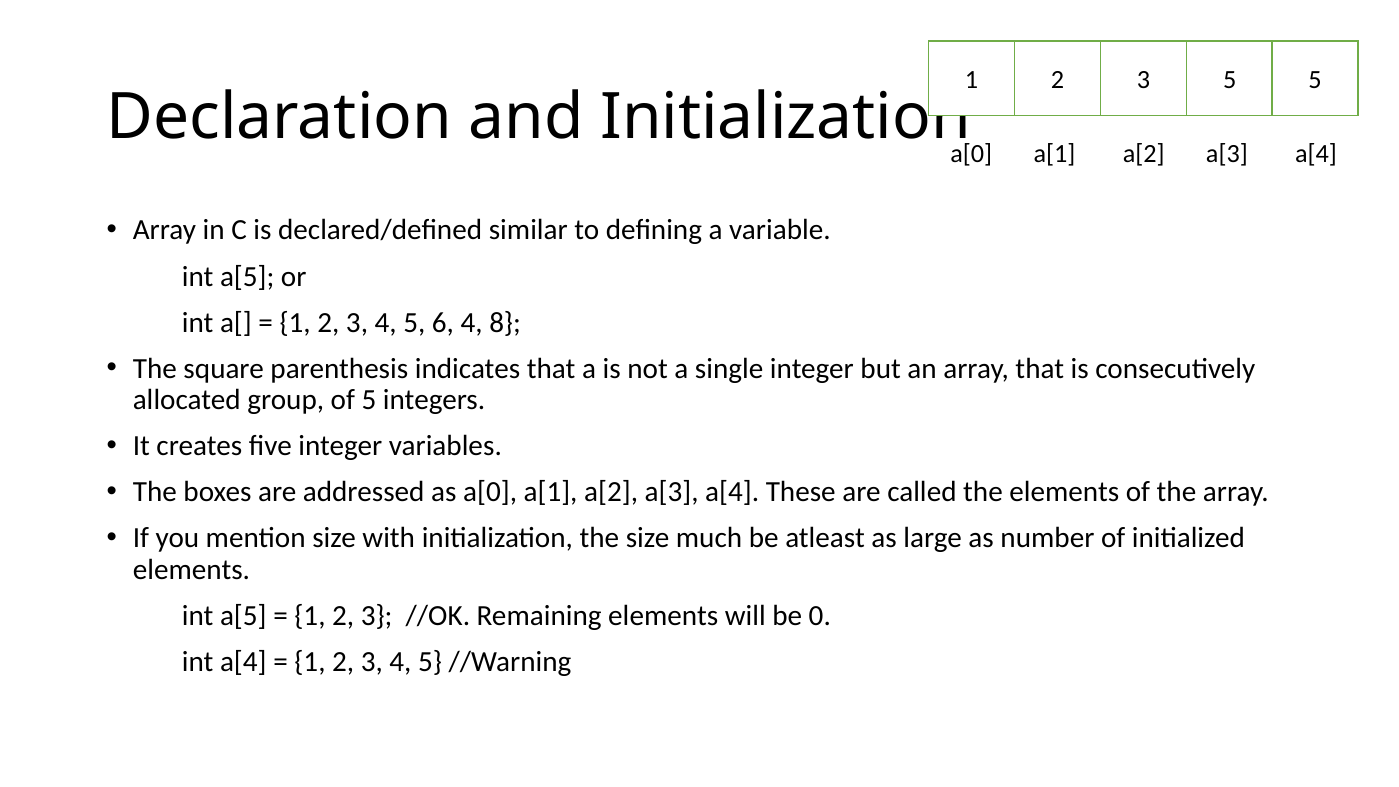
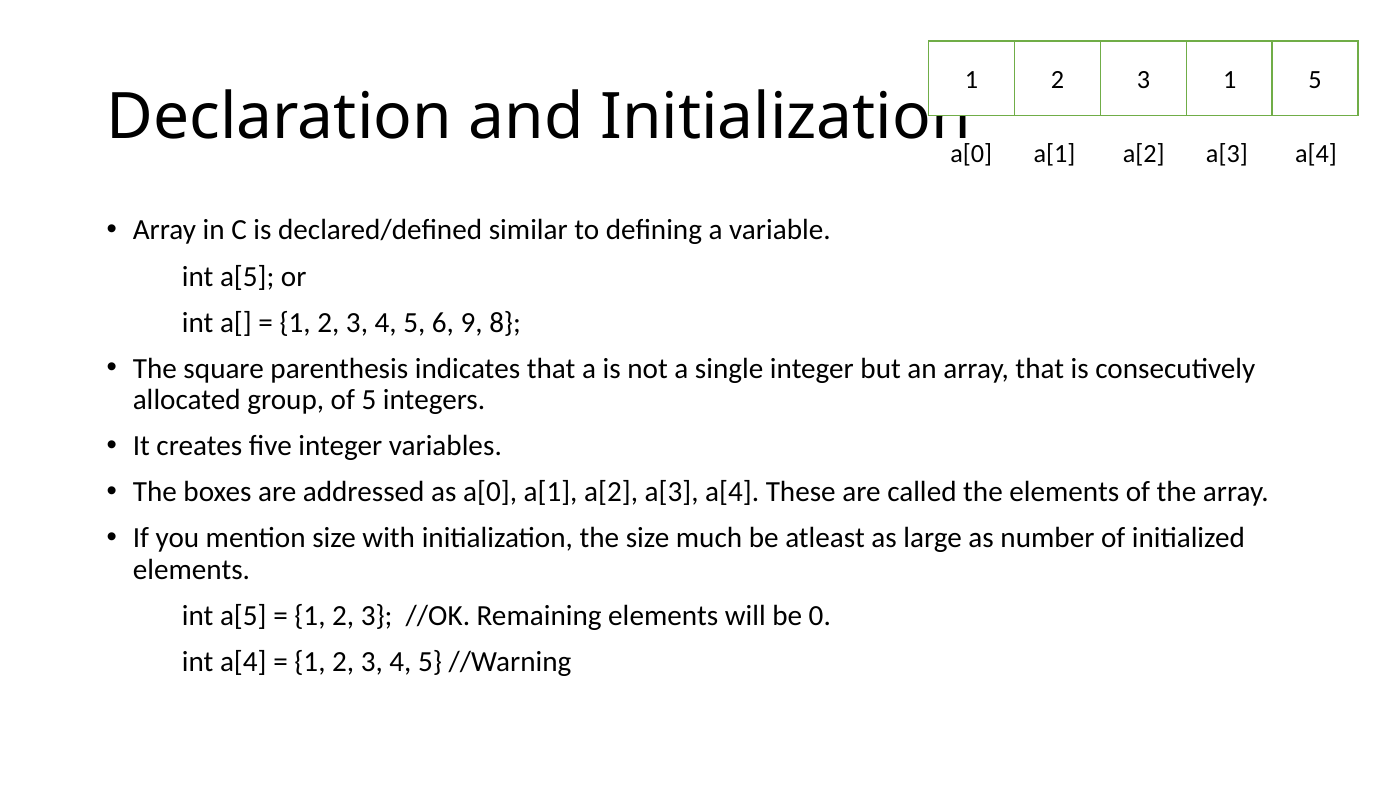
3 5: 5 -> 1
6 4: 4 -> 9
